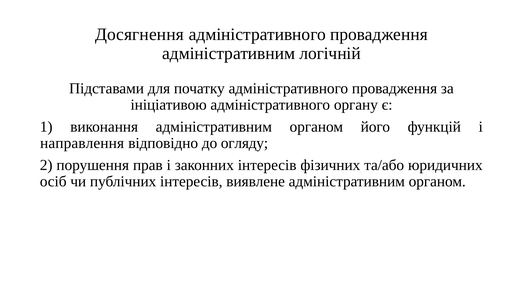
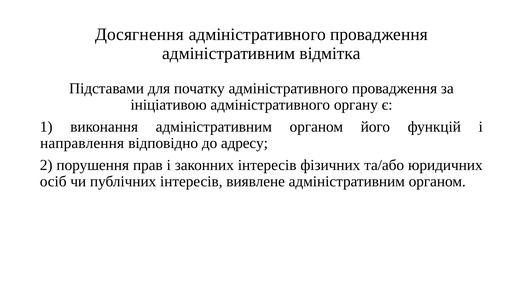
логічній: логічній -> відмітка
огляду: огляду -> адресу
